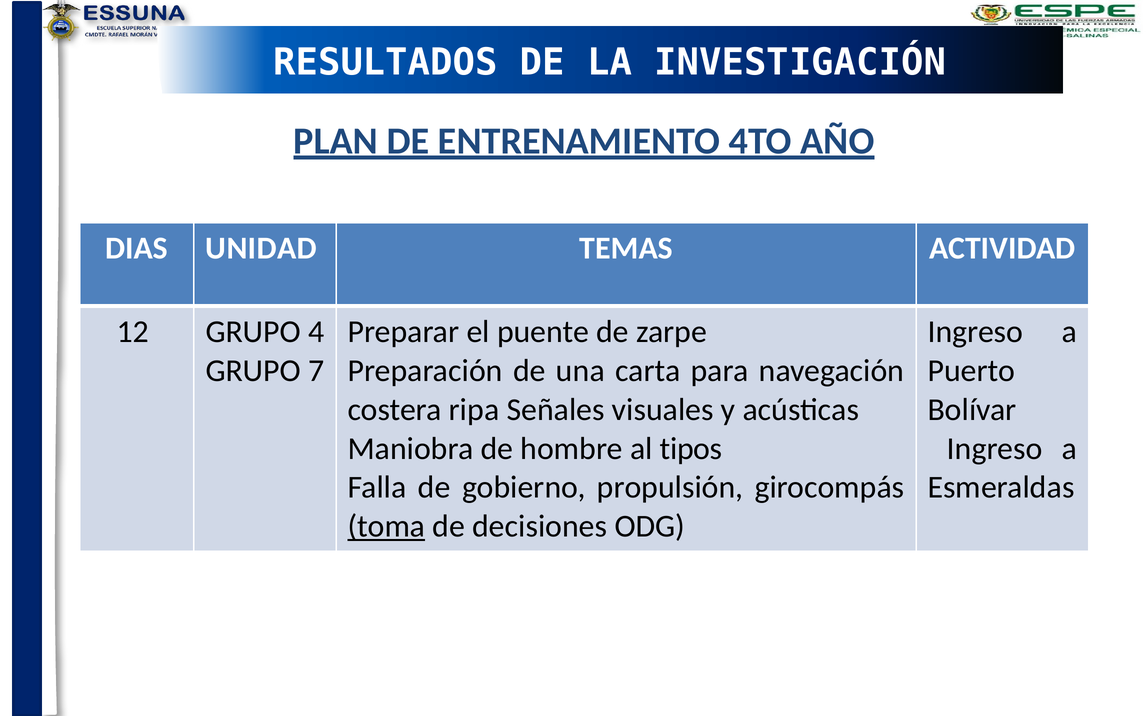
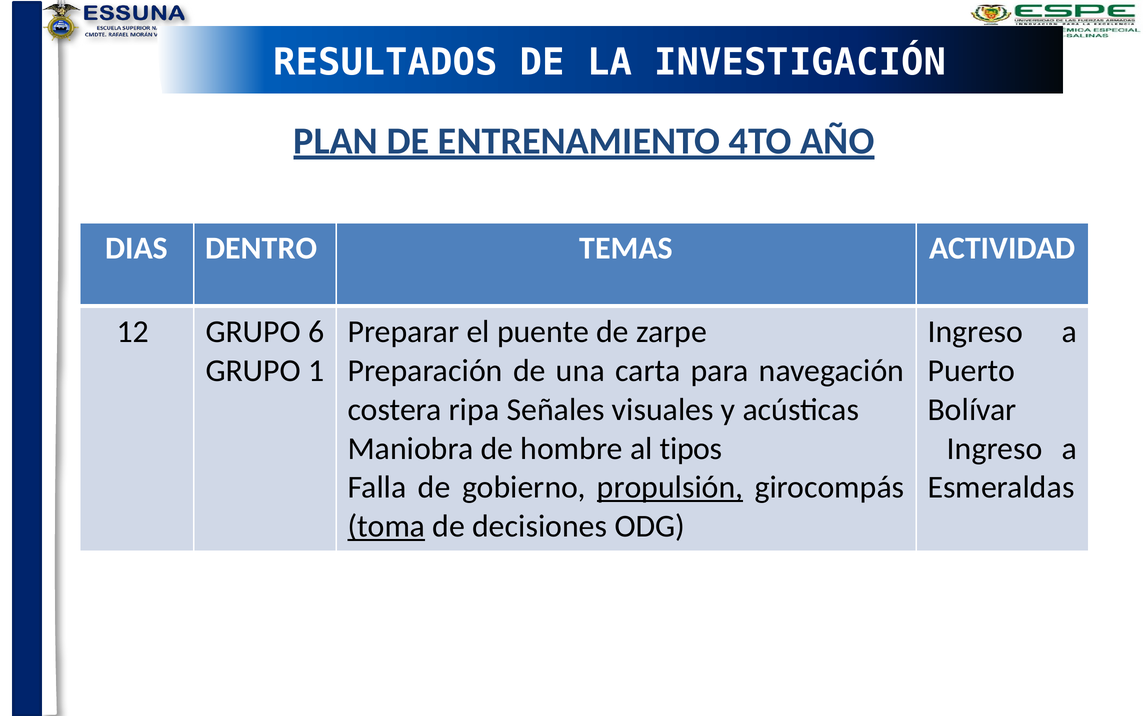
UNIDAD: UNIDAD -> DENTRO
4: 4 -> 6
7: 7 -> 1
propulsión underline: none -> present
